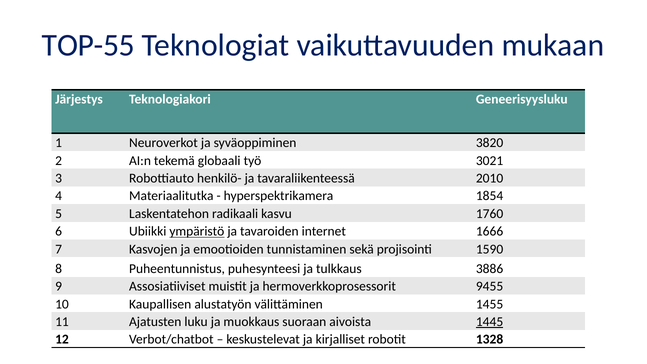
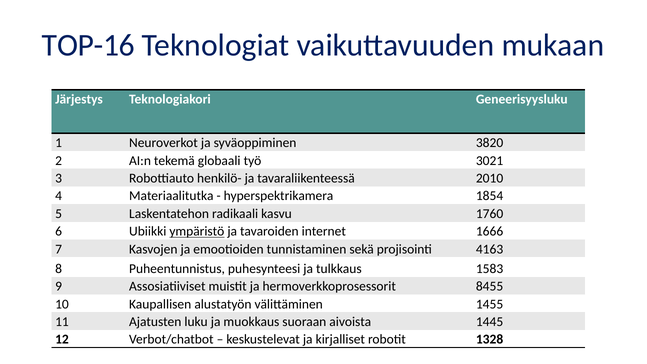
TOP-55: TOP-55 -> TOP-16
1590: 1590 -> 4163
3886: 3886 -> 1583
9455: 9455 -> 8455
1445 underline: present -> none
